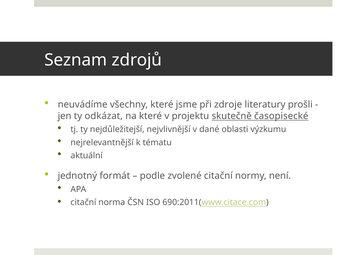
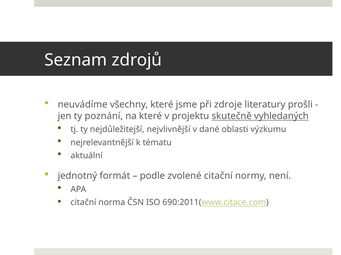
odkázat: odkázat -> poznání
časopisecké: časopisecké -> vyhledaných
